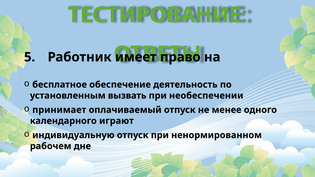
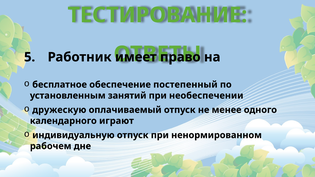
деятельность: деятельность -> постепенный
вызвать: вызвать -> занятий
принимает: принимает -> дружескую
